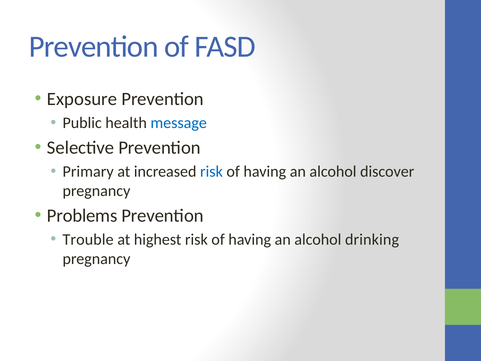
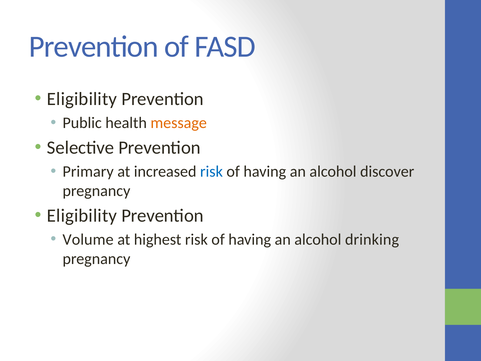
Exposure at (82, 99): Exposure -> Eligibility
message colour: blue -> orange
Problems at (82, 216): Problems -> Eligibility
Trouble: Trouble -> Volume
